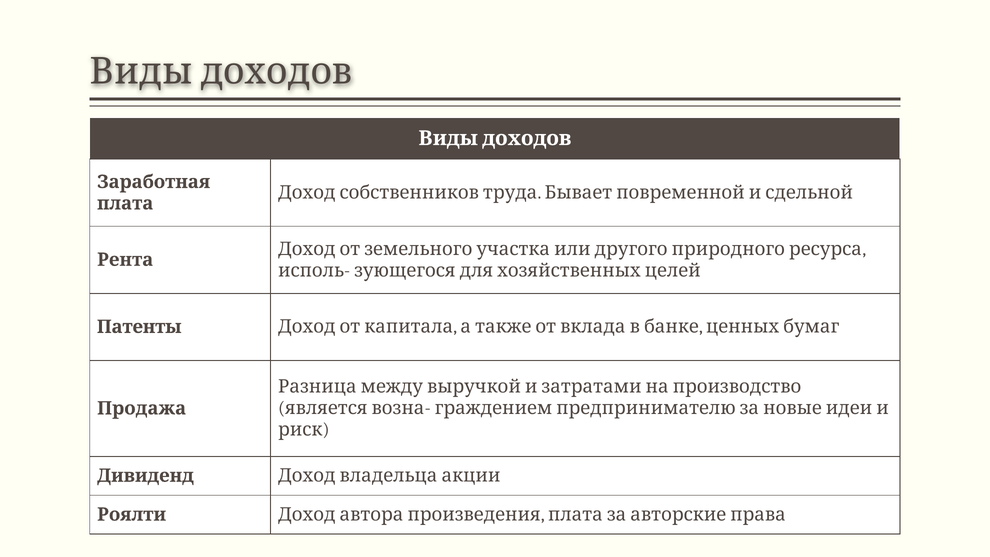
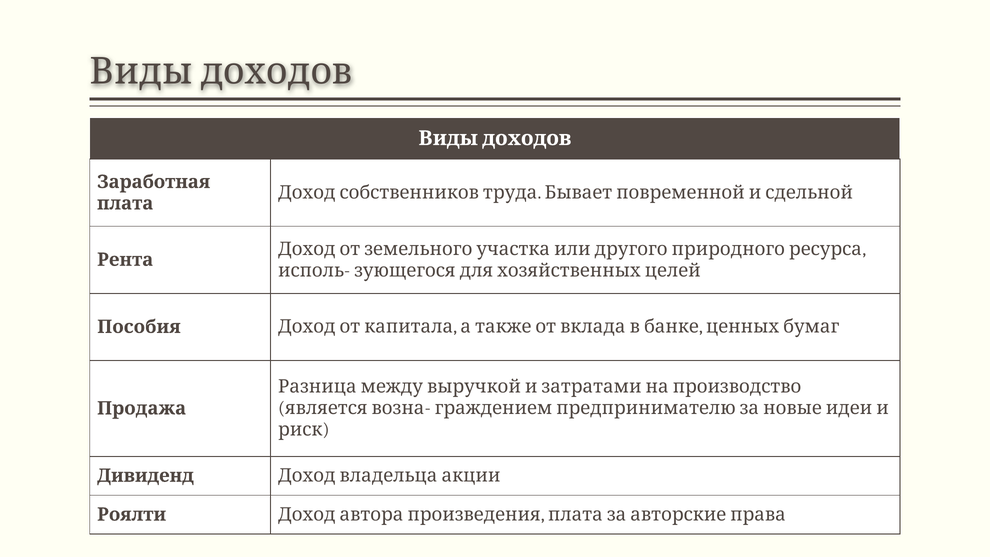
Патенты: Патенты -> Пособия
